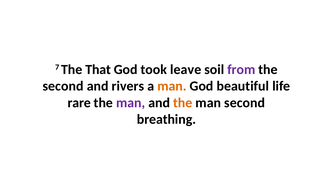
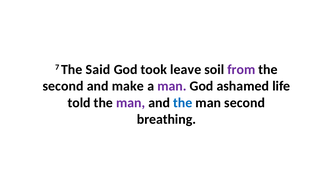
That: That -> Said
rivers: rivers -> make
man at (172, 86) colour: orange -> purple
beautiful: beautiful -> ashamed
rare: rare -> told
the at (183, 103) colour: orange -> blue
